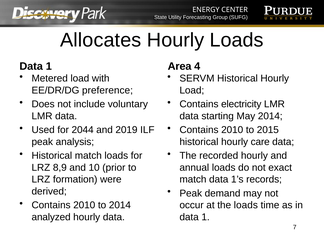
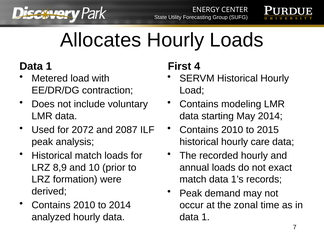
Area: Area -> First
preference: preference -> contraction
electricity: electricity -> modeling
2044: 2044 -> 2072
2019: 2019 -> 2087
the loads: loads -> zonal
